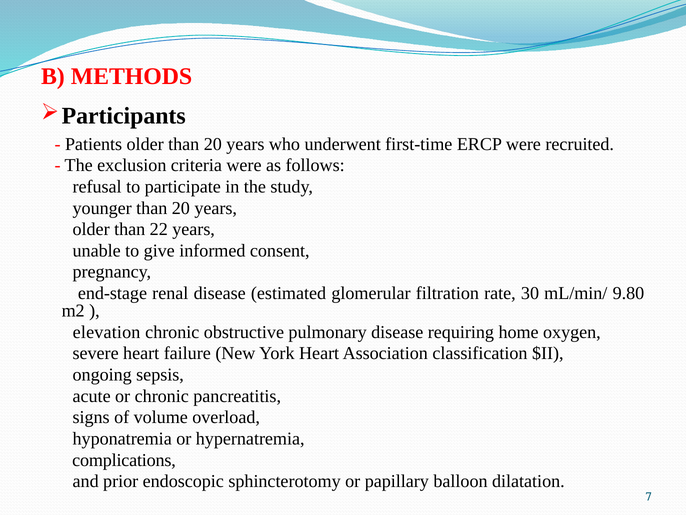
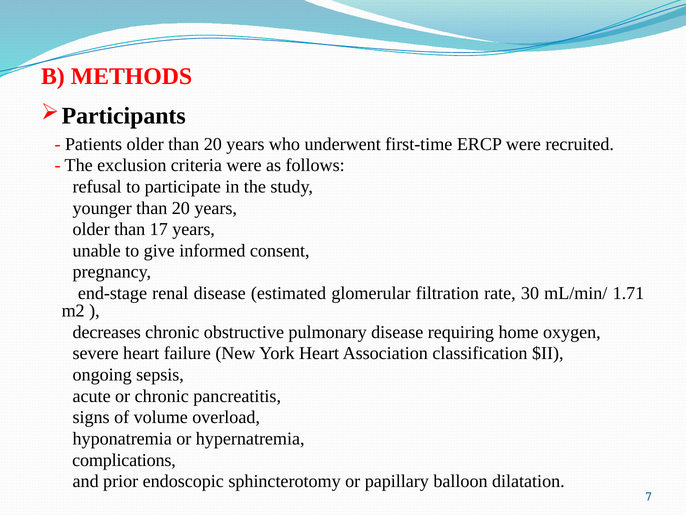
22: 22 -> 17
9.80: 9.80 -> 1.71
elevation: elevation -> decreases
